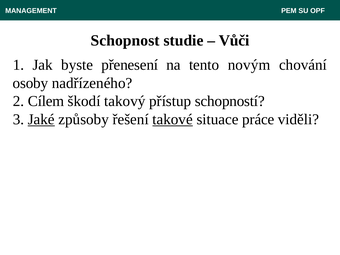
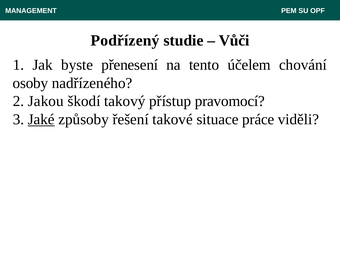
Schopnost: Schopnost -> Podřízený
novým: novým -> účelem
Cílem: Cílem -> Jakou
schopností: schopností -> pravomocí
takové underline: present -> none
